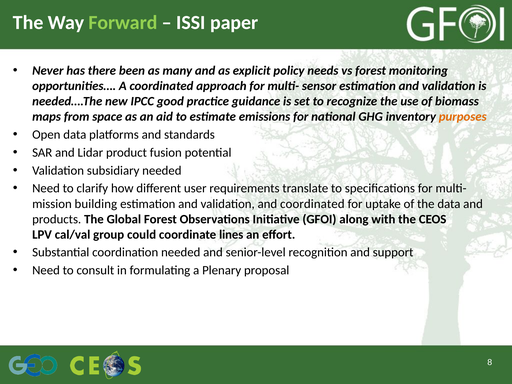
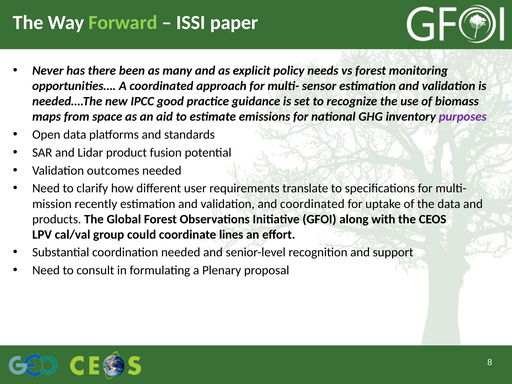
purposes colour: orange -> purple
subsidiary: subsidiary -> outcomes
building: building -> recently
